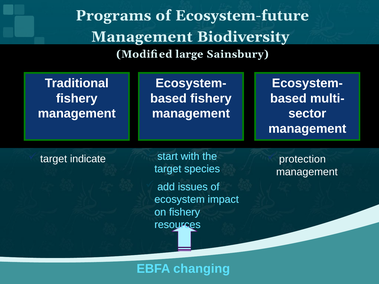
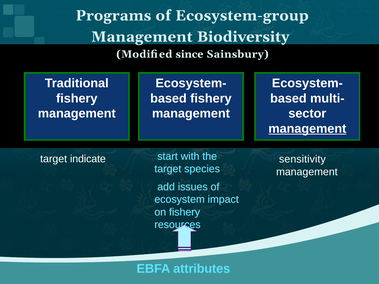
Ecosystem-future: Ecosystem-future -> Ecosystem-group
large: large -> since
management at (307, 129) underline: none -> present
protection: protection -> sensitivity
changing: changing -> attributes
